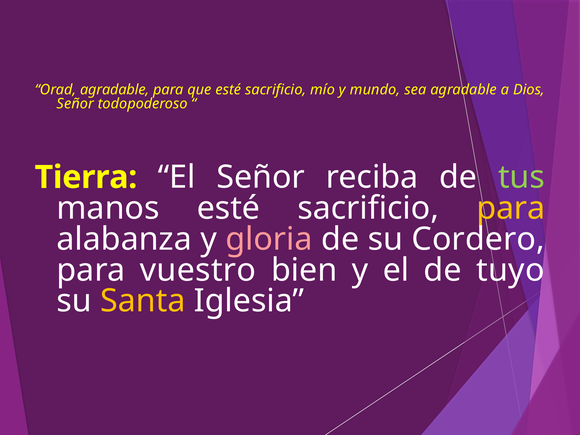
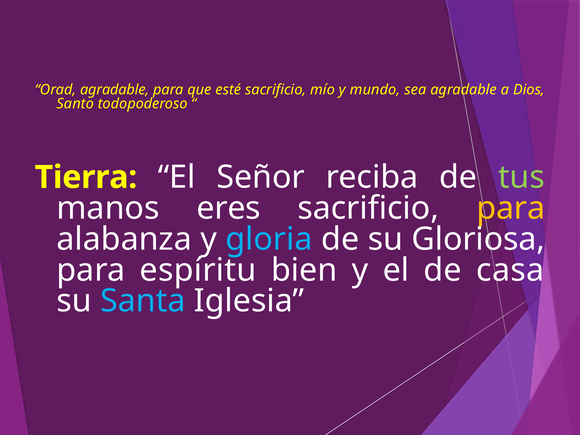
Señor at (75, 104): Señor -> Santo
manos esté: esté -> eres
gloria colour: pink -> light blue
Cordero: Cordero -> Gloriosa
vuestro: vuestro -> espíritu
tuyo: tuyo -> casa
Santa colour: yellow -> light blue
